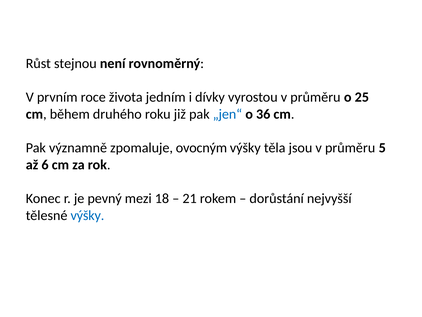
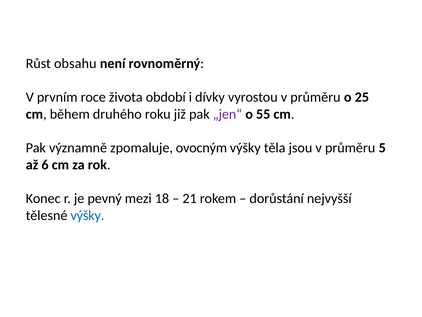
stejnou: stejnou -> obsahu
jedním: jedním -> období
„jen“ colour: blue -> purple
36: 36 -> 55
